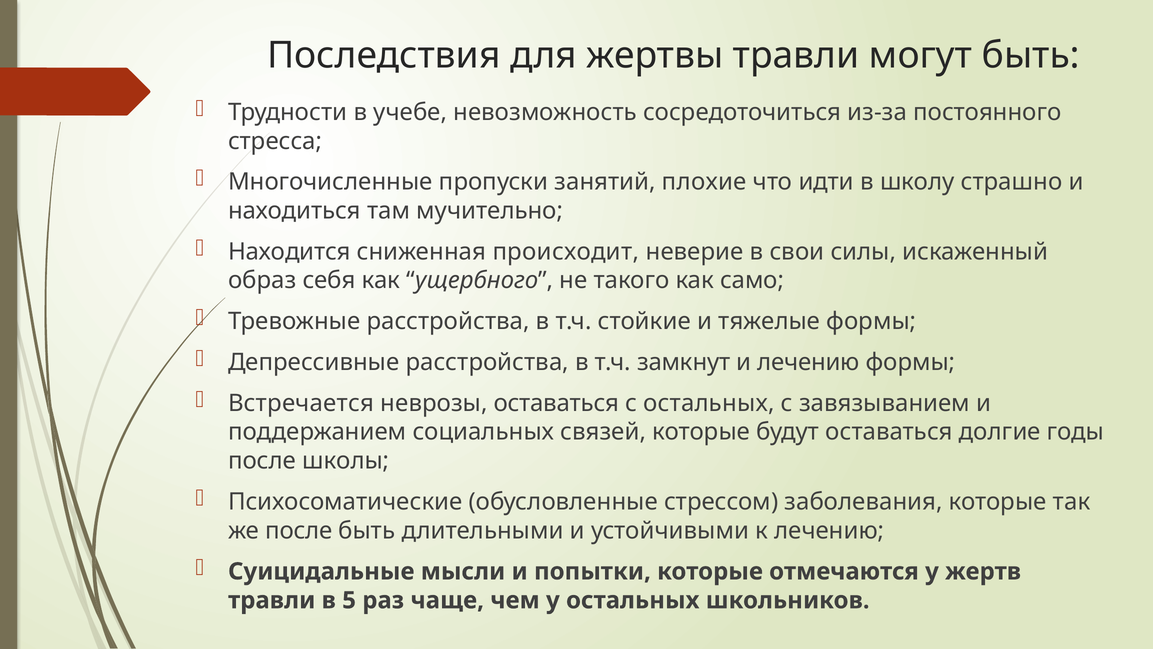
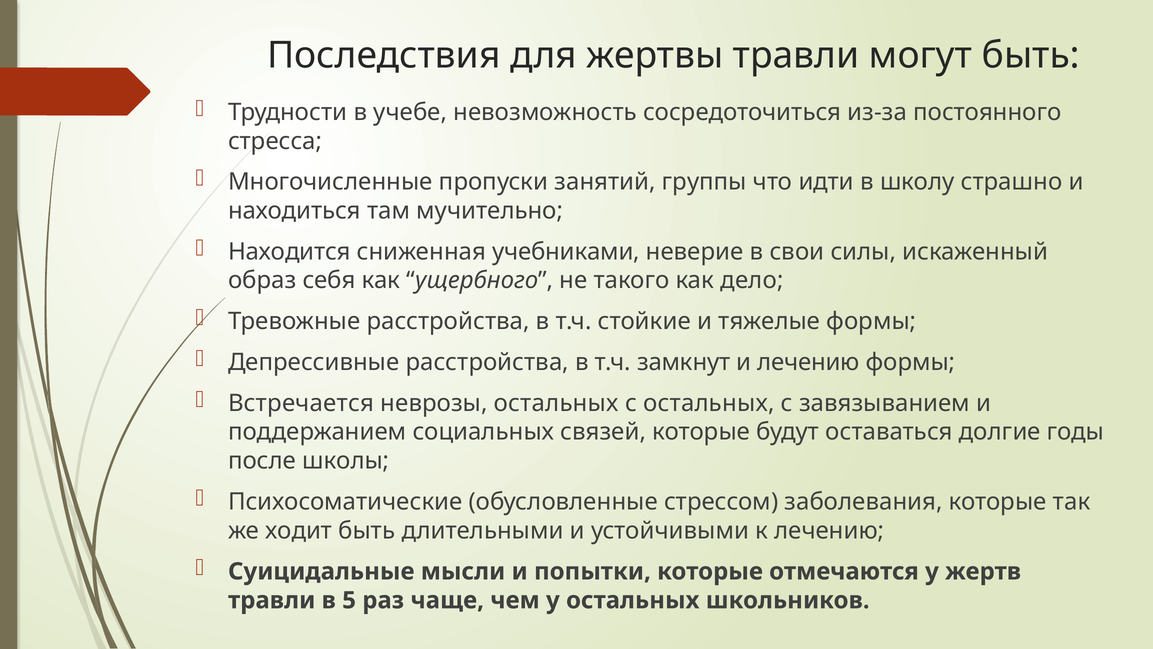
плохие: плохие -> группы
происходит: происходит -> учебниками
само: само -> дело
неврозы оставаться: оставаться -> остальных
же после: после -> ходит
